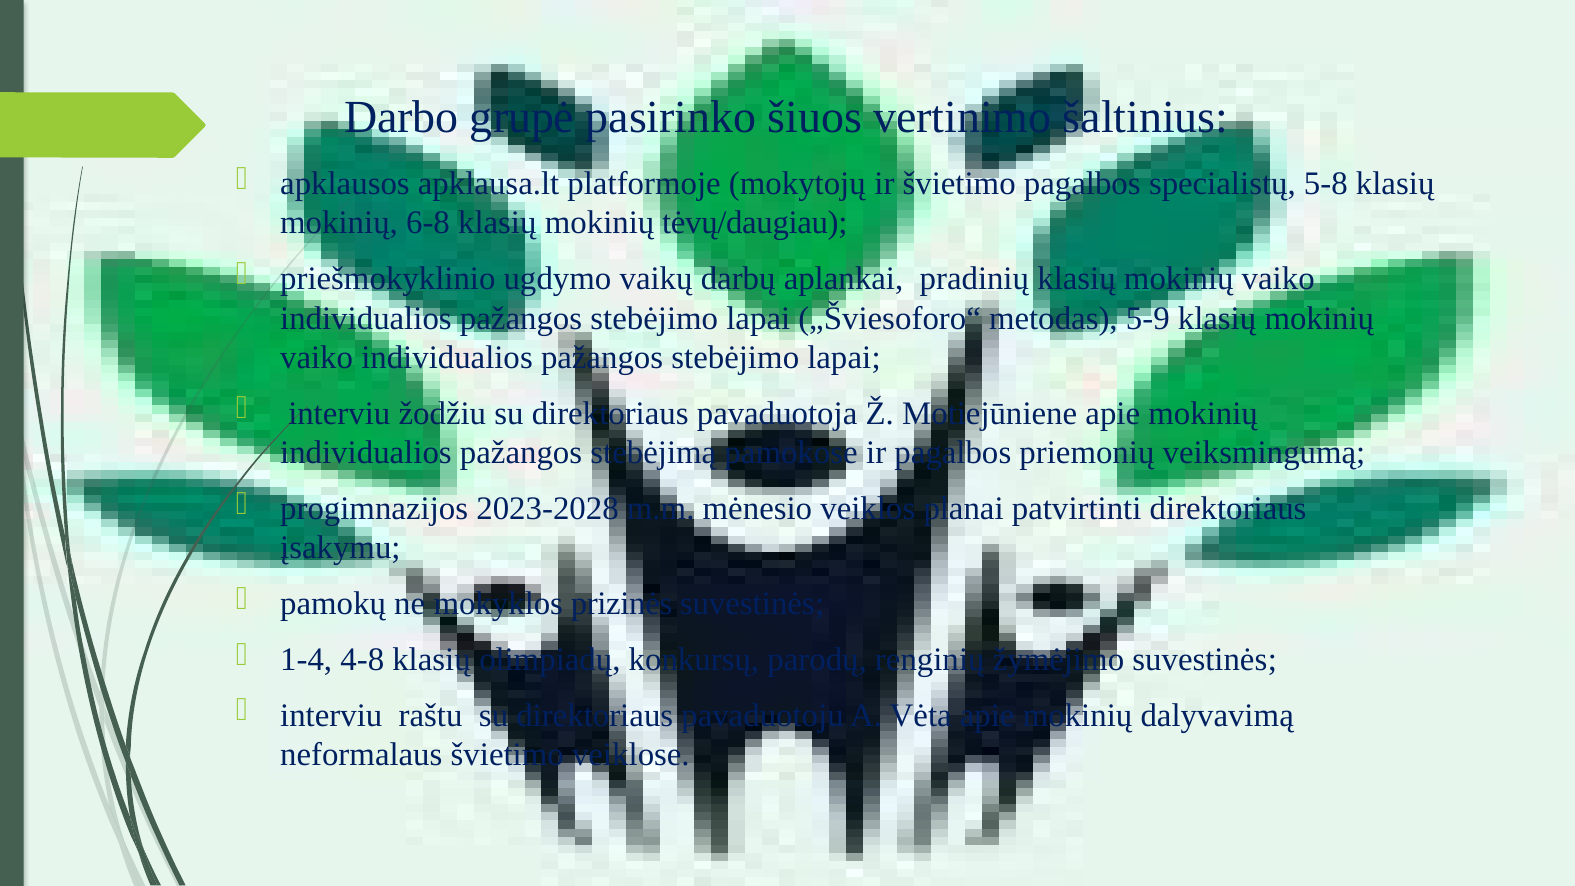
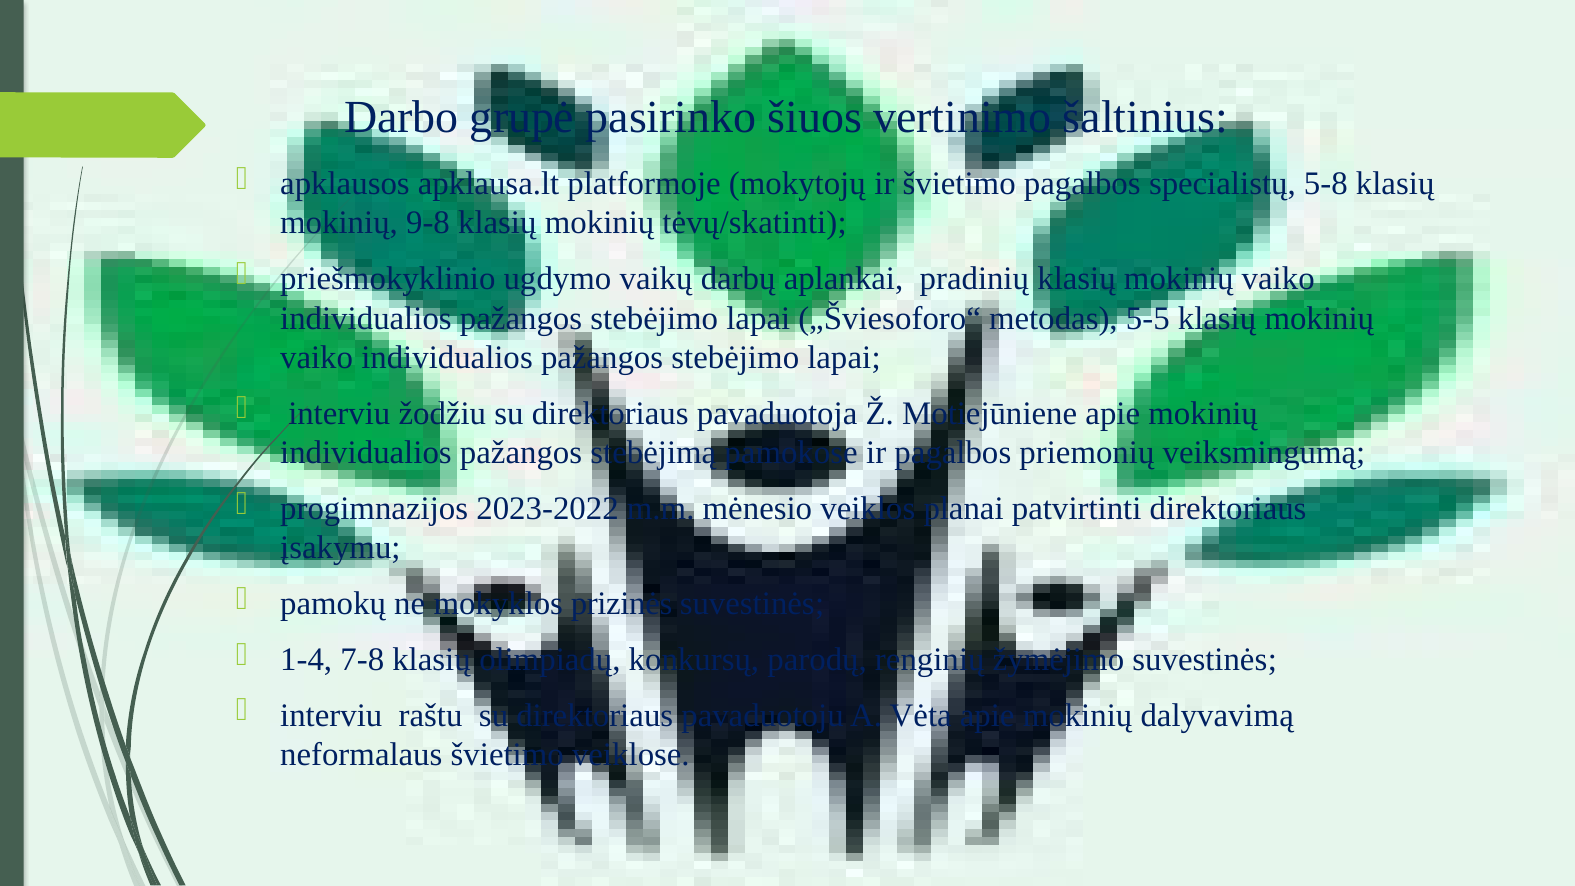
6-8: 6-8 -> 9-8
tėvų/daugiau: tėvų/daugiau -> tėvų/skatinti
5-9: 5-9 -> 5-5
2023-2028: 2023-2028 -> 2023-2022
4-8: 4-8 -> 7-8
